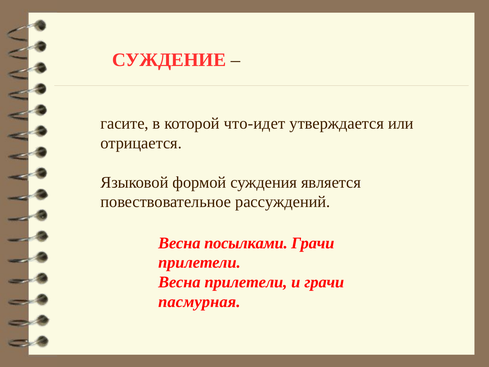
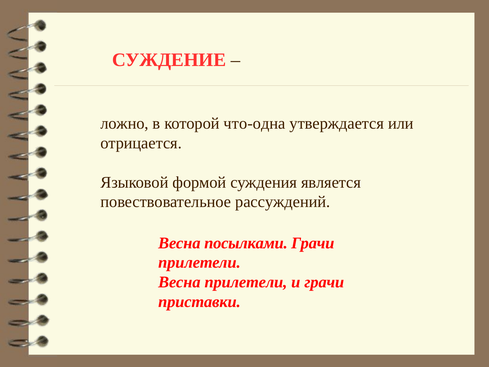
гасите: гасите -> ложно
что-идет: что-идет -> что-одна
пасмурная: пасмурная -> приставки
